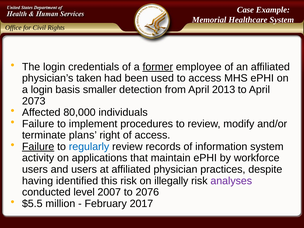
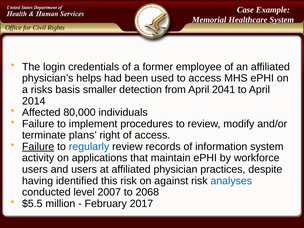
former underline: present -> none
taken: taken -> helps
a login: login -> risks
2013: 2013 -> 2041
2073: 2073 -> 2014
illegally: illegally -> against
analyses colour: purple -> blue
2076: 2076 -> 2068
